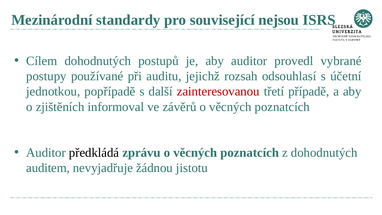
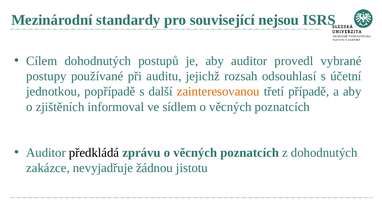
zainteresovanou colour: red -> orange
závěrů: závěrů -> sídlem
auditem: auditem -> zakázce
